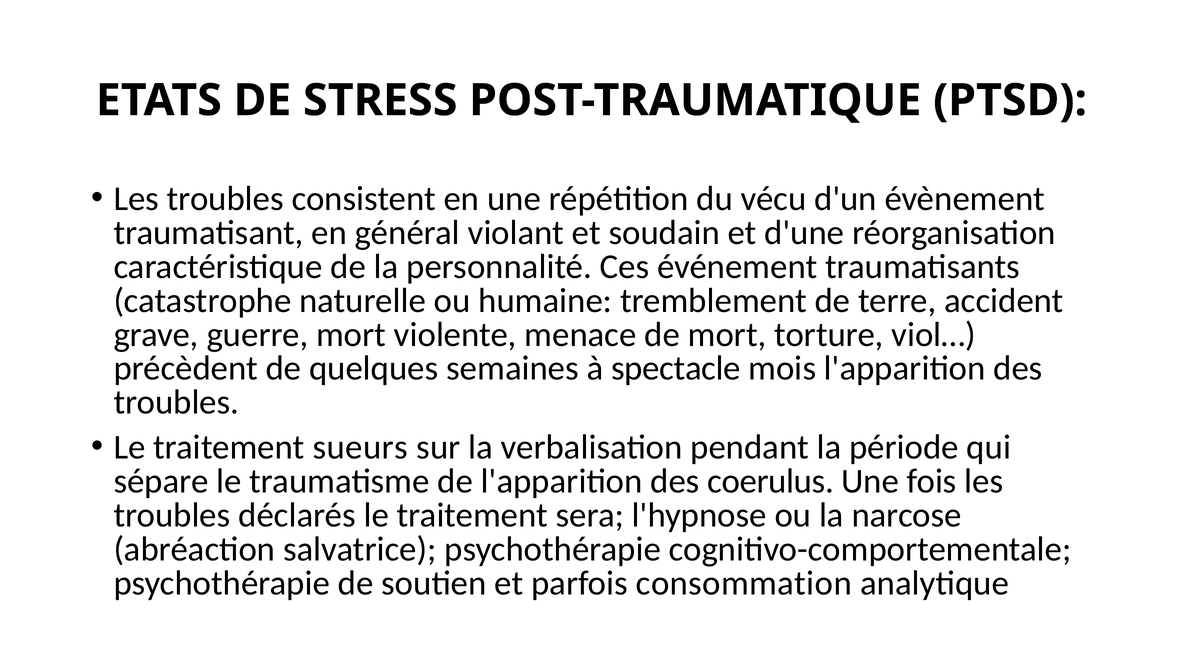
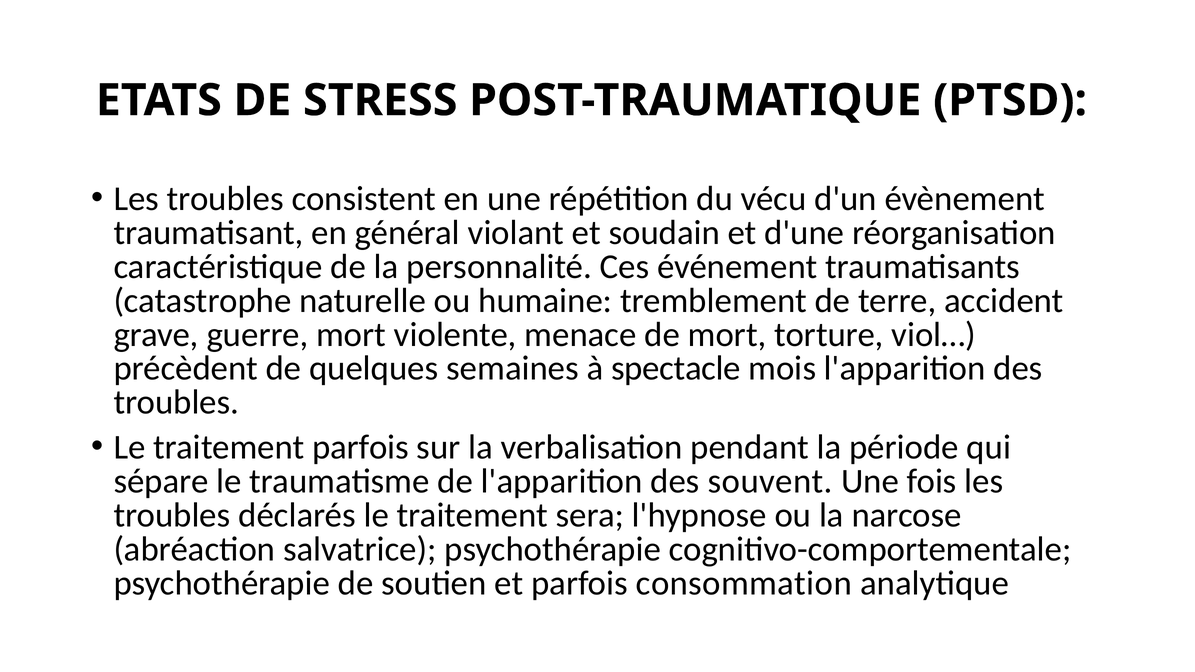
traitement sueurs: sueurs -> parfois
coerulus: coerulus -> souvent
